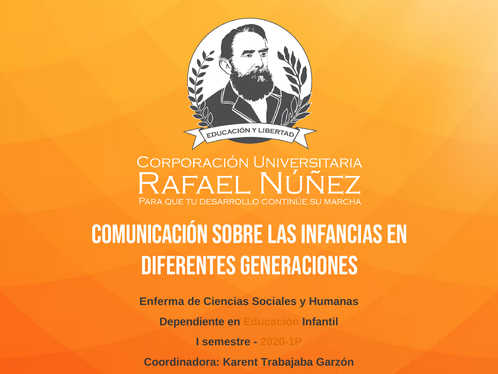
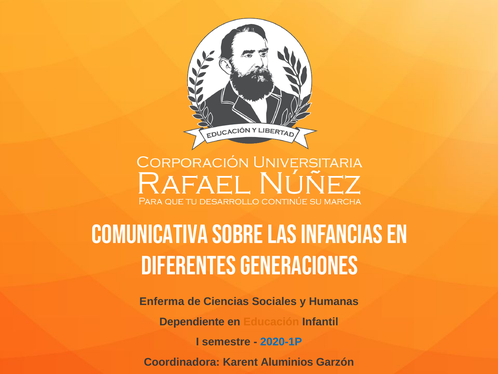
comunicación: comunicación -> comunicativa
2020-1P colour: orange -> blue
Trabajaba: Trabajaba -> Aluminios
